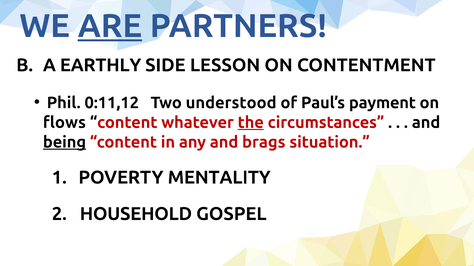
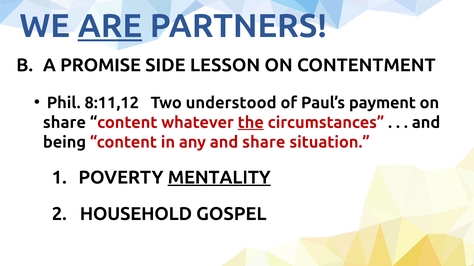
EARTHLY: EARTHLY -> PROMISE
0:11,12: 0:11,12 -> 8:11,12
flows at (64, 123): flows -> share
being underline: present -> none
and brags: brags -> share
MENTALITY underline: none -> present
